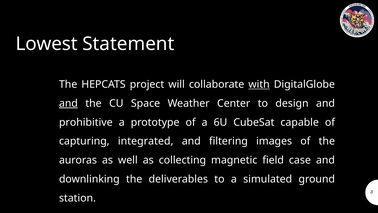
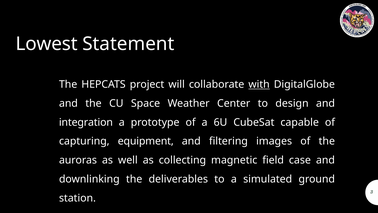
and at (68, 103) underline: present -> none
prohibitive: prohibitive -> integration
integrated: integrated -> equipment
